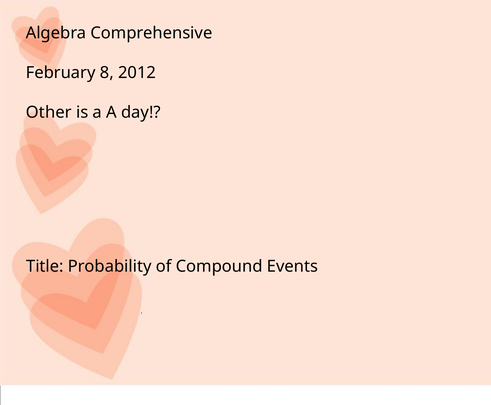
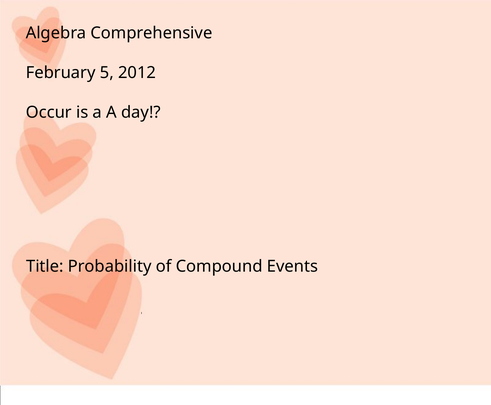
8: 8 -> 5
Other: Other -> Occur
